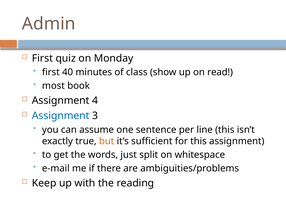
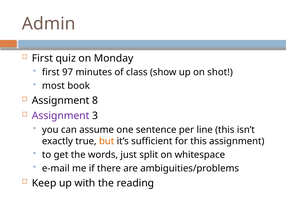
40: 40 -> 97
read: read -> shot
4: 4 -> 8
Assignment at (61, 116) colour: blue -> purple
